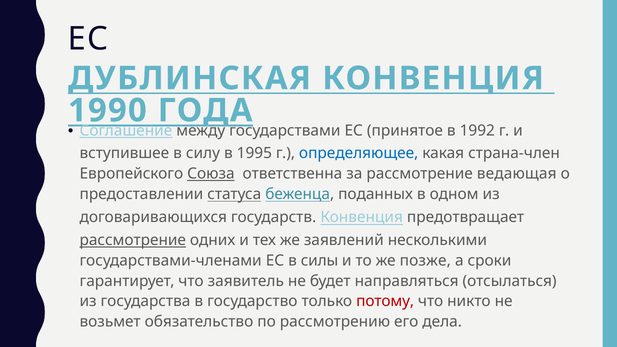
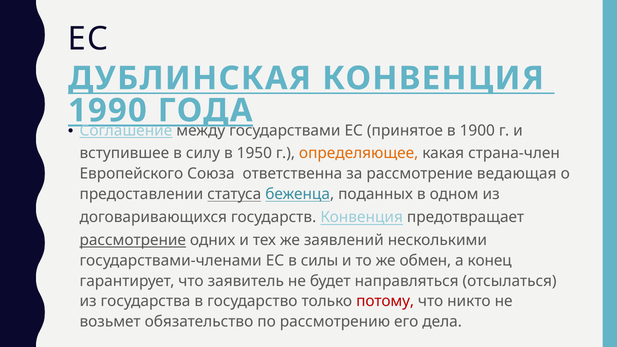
1992: 1992 -> 1900
1995: 1995 -> 1950
определяющее colour: blue -> orange
Союза underline: present -> none
позже: позже -> обмен
сроки: сроки -> конец
